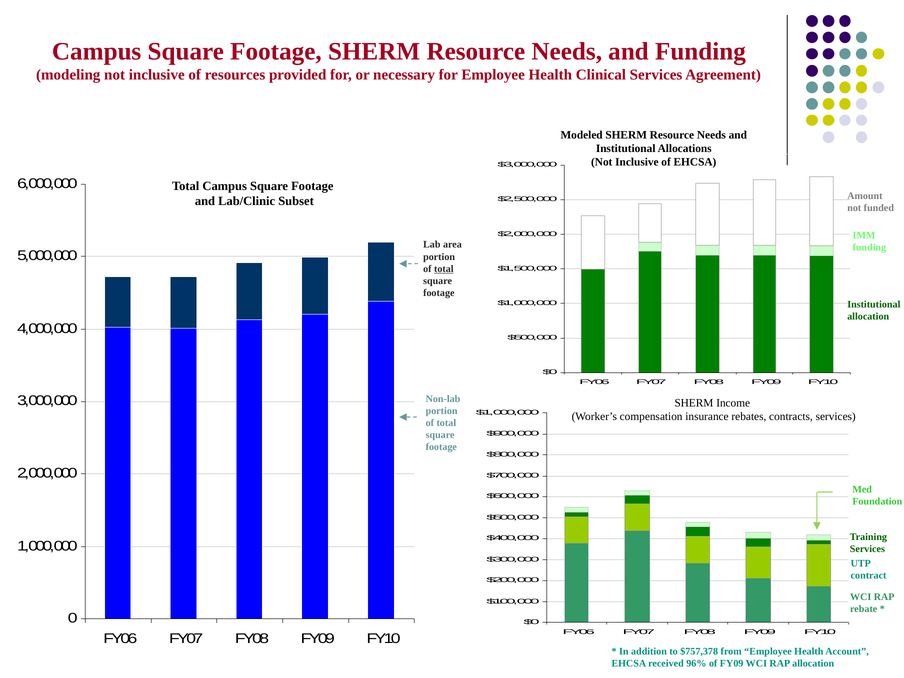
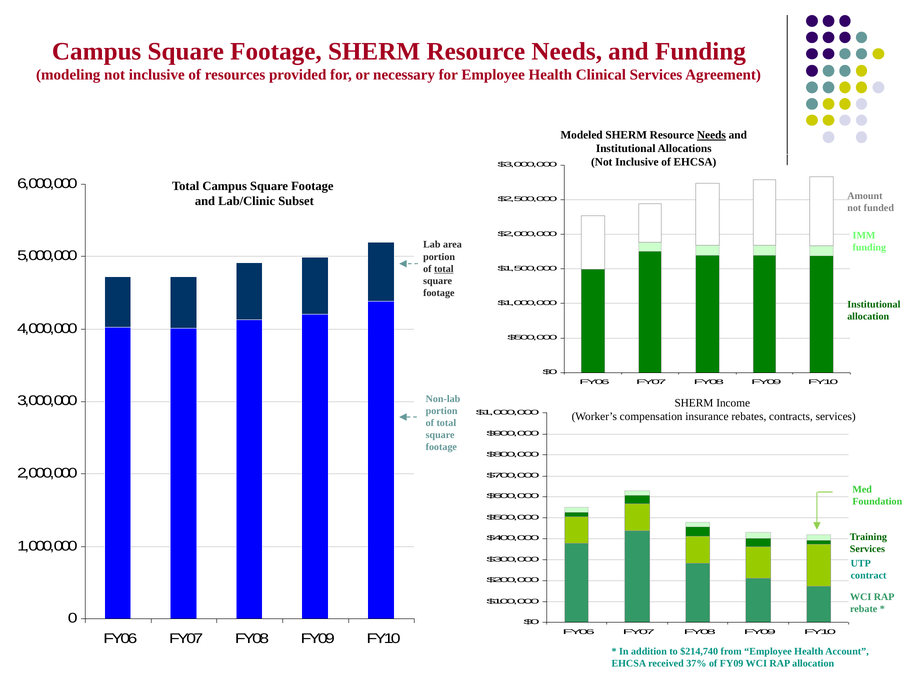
Needs at (711, 135) underline: none -> present
$757,378: $757,378 -> $214,740
96%: 96% -> 37%
